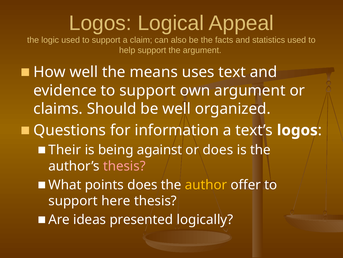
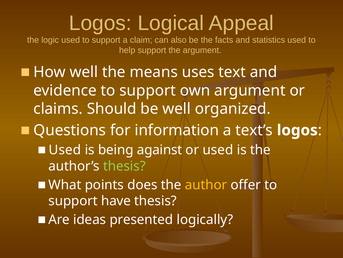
Their at (65, 150): Their -> Used
or does: does -> used
thesis at (124, 166) colour: pink -> light green
here: here -> have
